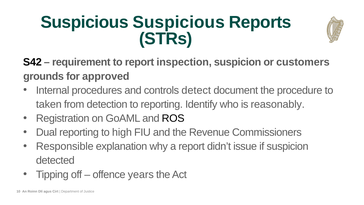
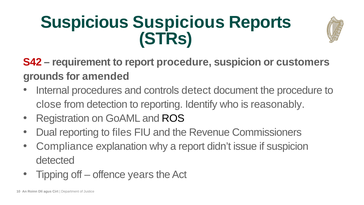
S42 colour: black -> red
report inspection: inspection -> procedure
approved: approved -> amended
taken: taken -> close
high: high -> files
Responsible: Responsible -> Compliance
